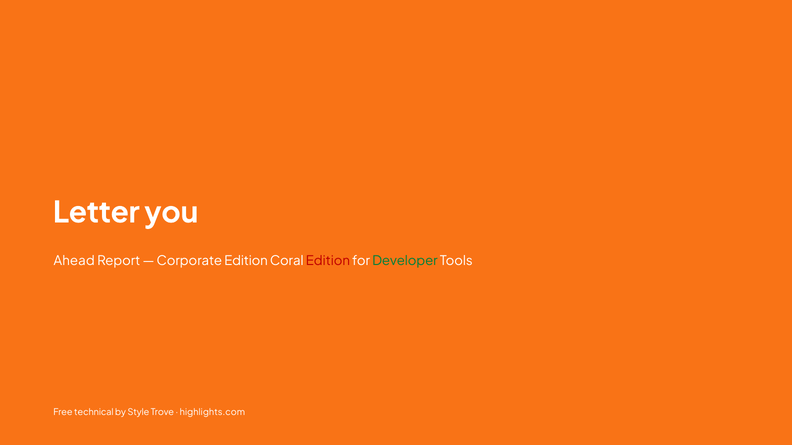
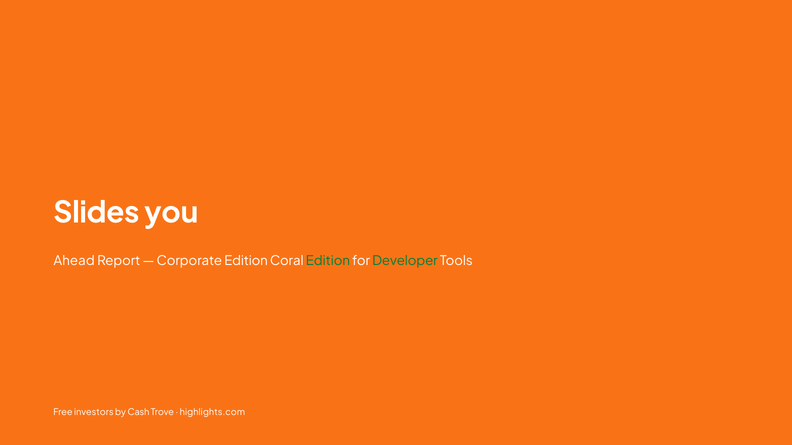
Letter: Letter -> Slides
Edition at (328, 261) colour: red -> green
technical: technical -> investors
Style: Style -> Cash
